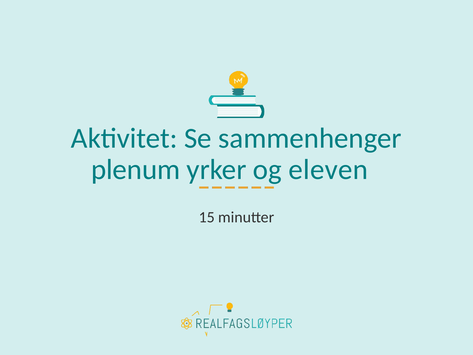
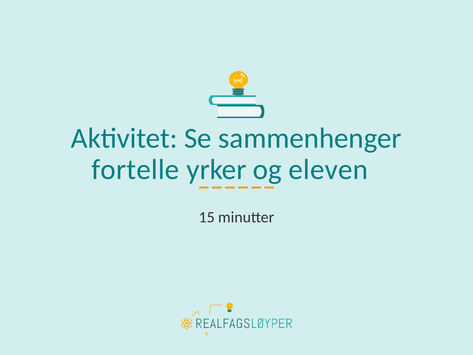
plenum: plenum -> fortelle
